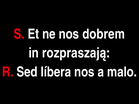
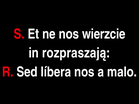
dobrem: dobrem -> wierzcie
